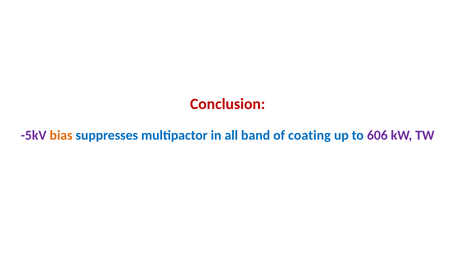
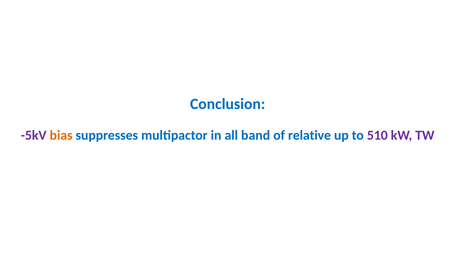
Conclusion colour: red -> blue
coating: coating -> relative
606: 606 -> 510
